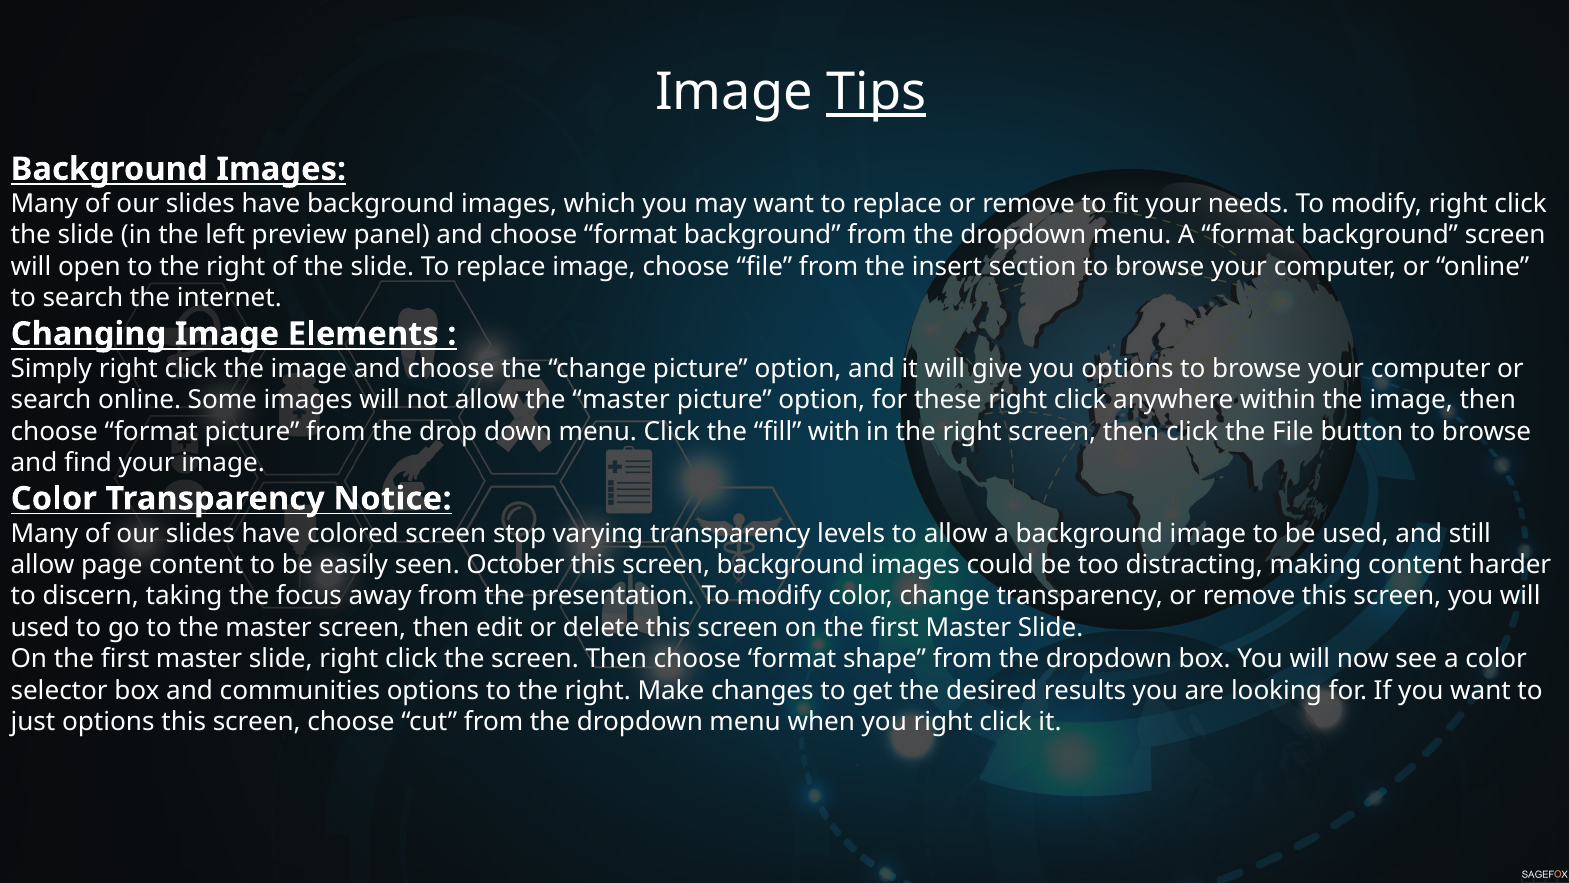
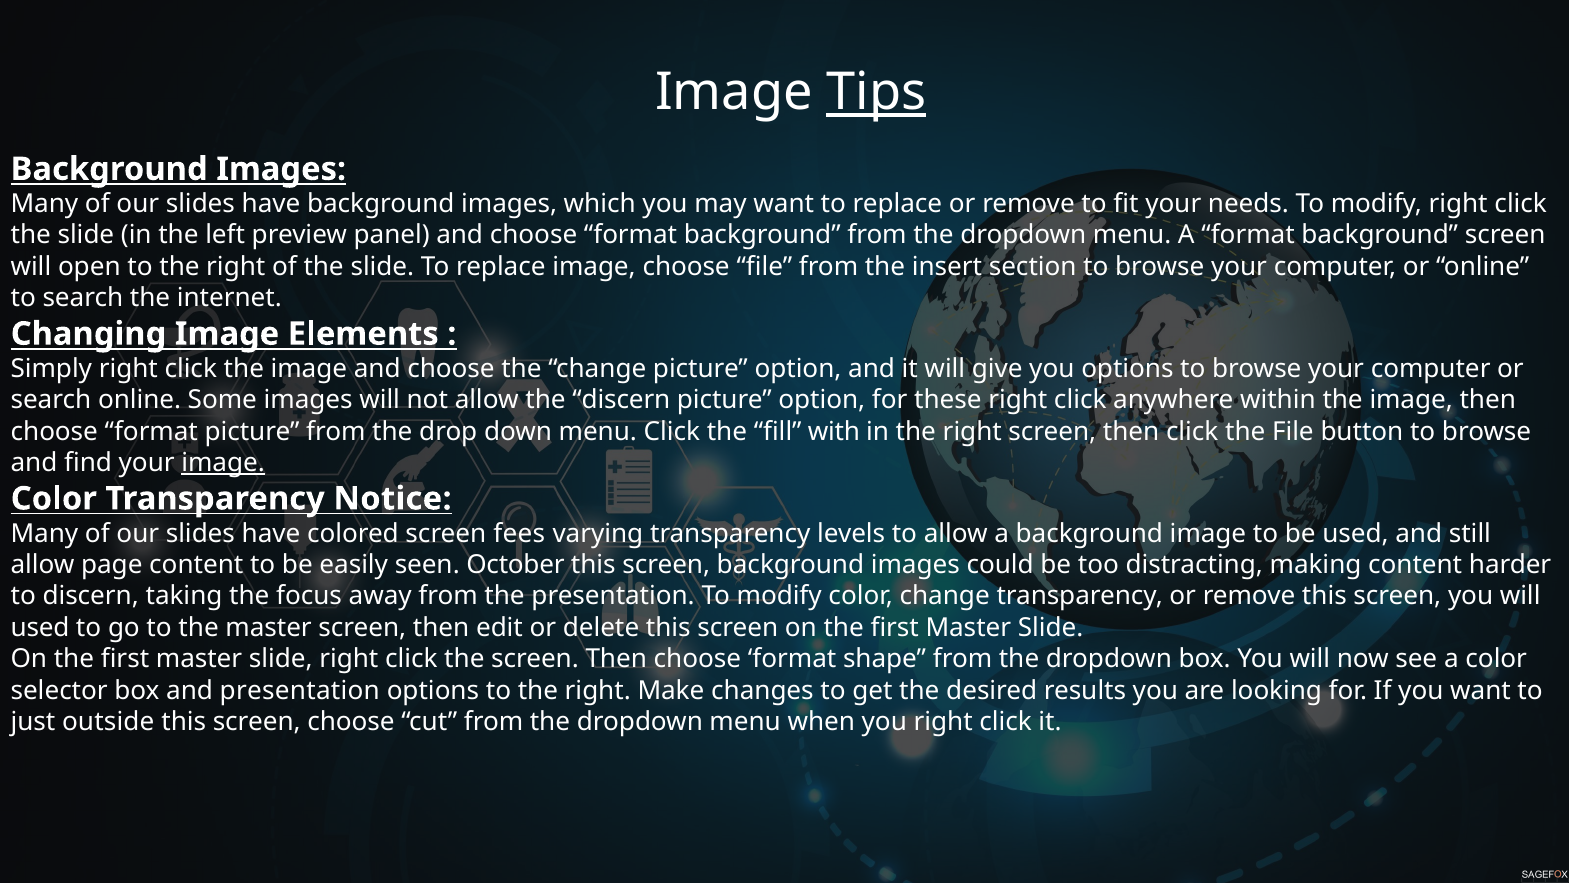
allow the master: master -> discern
image at (223, 463) underline: none -> present
stop: stop -> fees
and communities: communities -> presentation
just options: options -> outside
